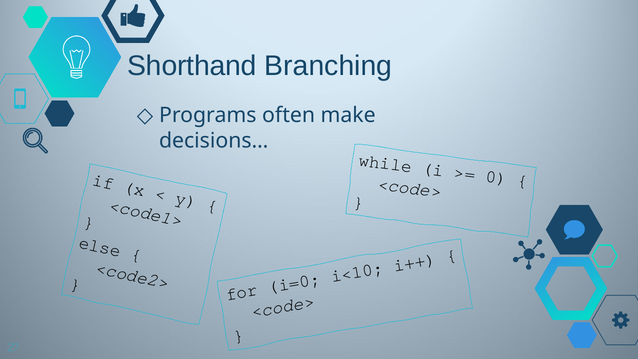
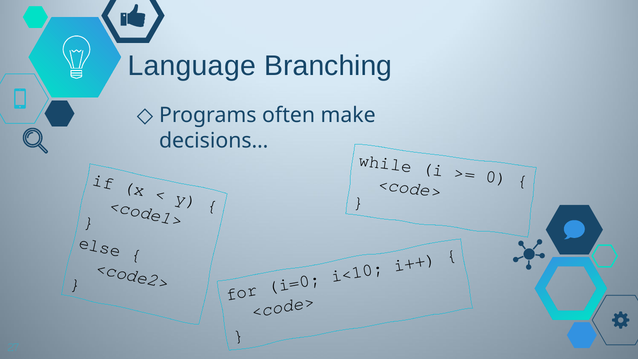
Shorthand: Shorthand -> Language
